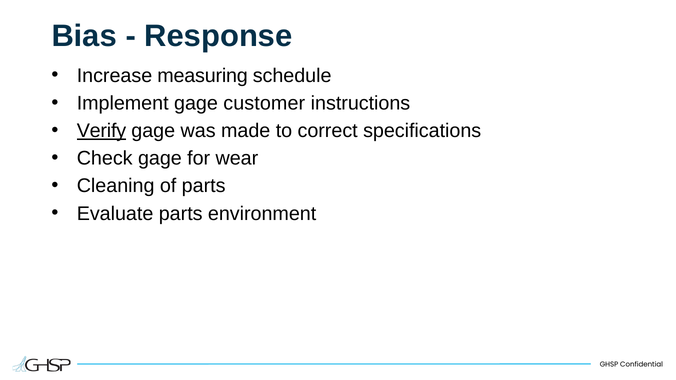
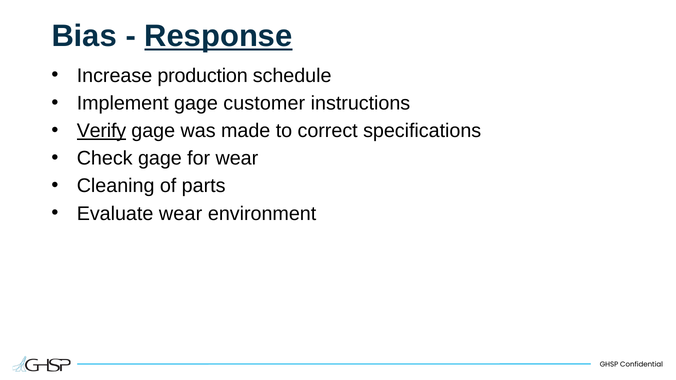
Response underline: none -> present
measuring: measuring -> production
Evaluate parts: parts -> wear
